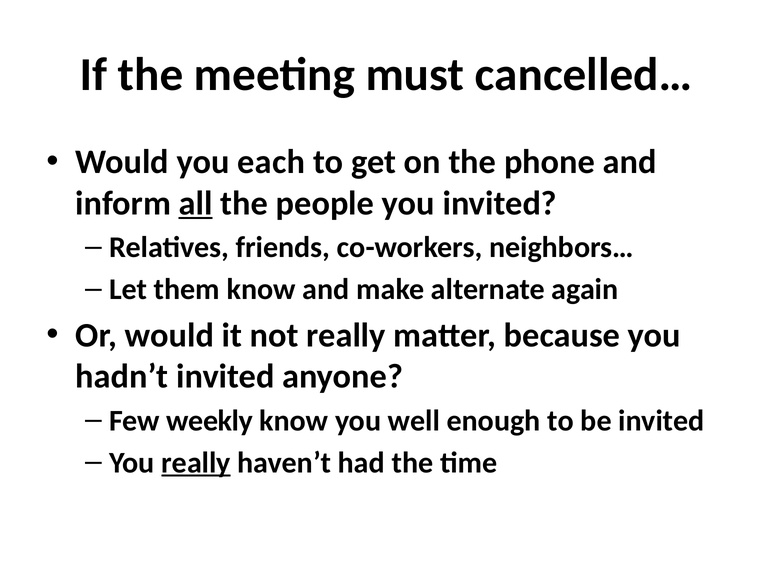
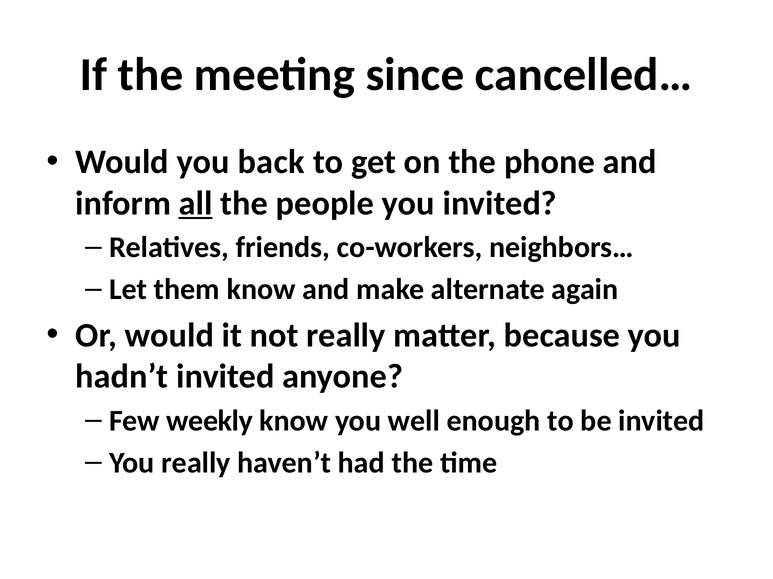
must: must -> since
each: each -> back
really at (196, 463) underline: present -> none
